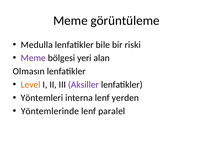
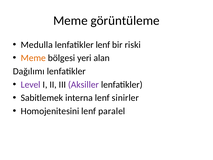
lenfatikler bile: bile -> lenf
Meme at (33, 58) colour: purple -> orange
Olmasın: Olmasın -> Dağılımı
Level colour: orange -> purple
Yöntemleri: Yöntemleri -> Sabitlemek
yerden: yerden -> sinirler
Yöntemlerinde: Yöntemlerinde -> Homojenitesini
